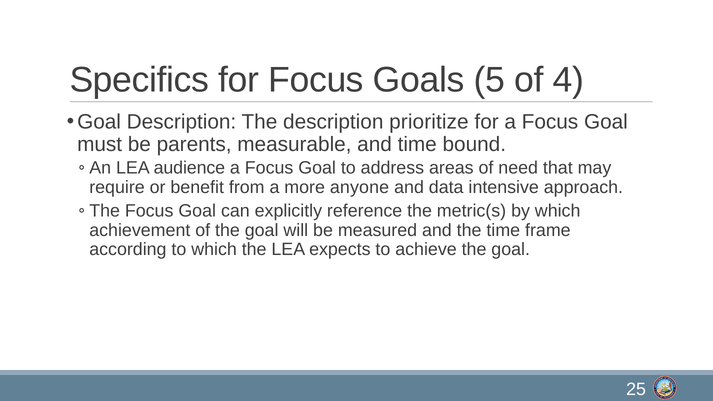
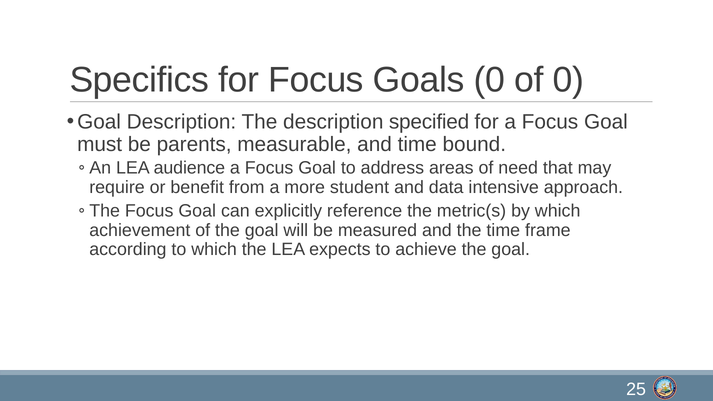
Goals 5: 5 -> 0
of 4: 4 -> 0
prioritize: prioritize -> specified
anyone: anyone -> student
